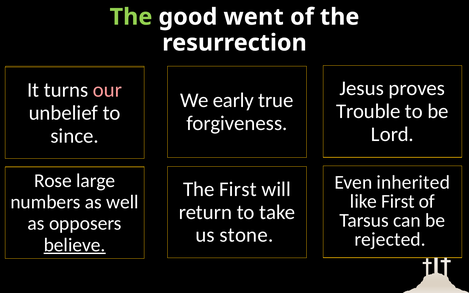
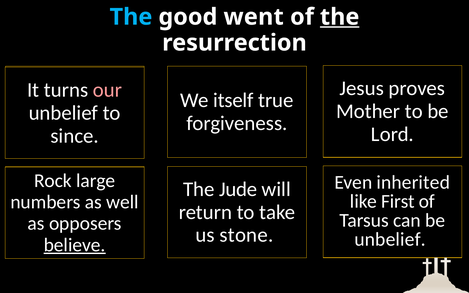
The at (131, 17) colour: light green -> light blue
the at (340, 17) underline: none -> present
early: early -> itself
Trouble: Trouble -> Mother
Rose: Rose -> Rock
The First: First -> Jude
rejected at (390, 240): rejected -> unbelief
